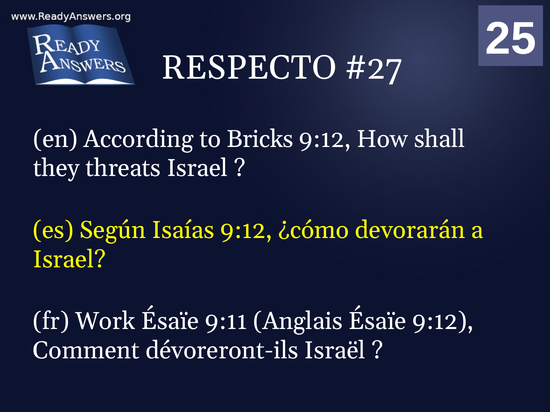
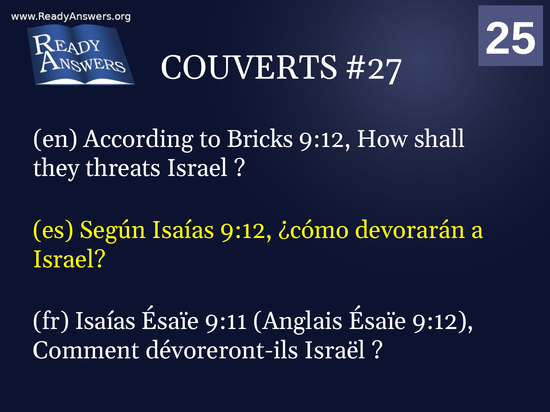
RESPECTO: RESPECTO -> COUVERTS
fr Work: Work -> Isaías
